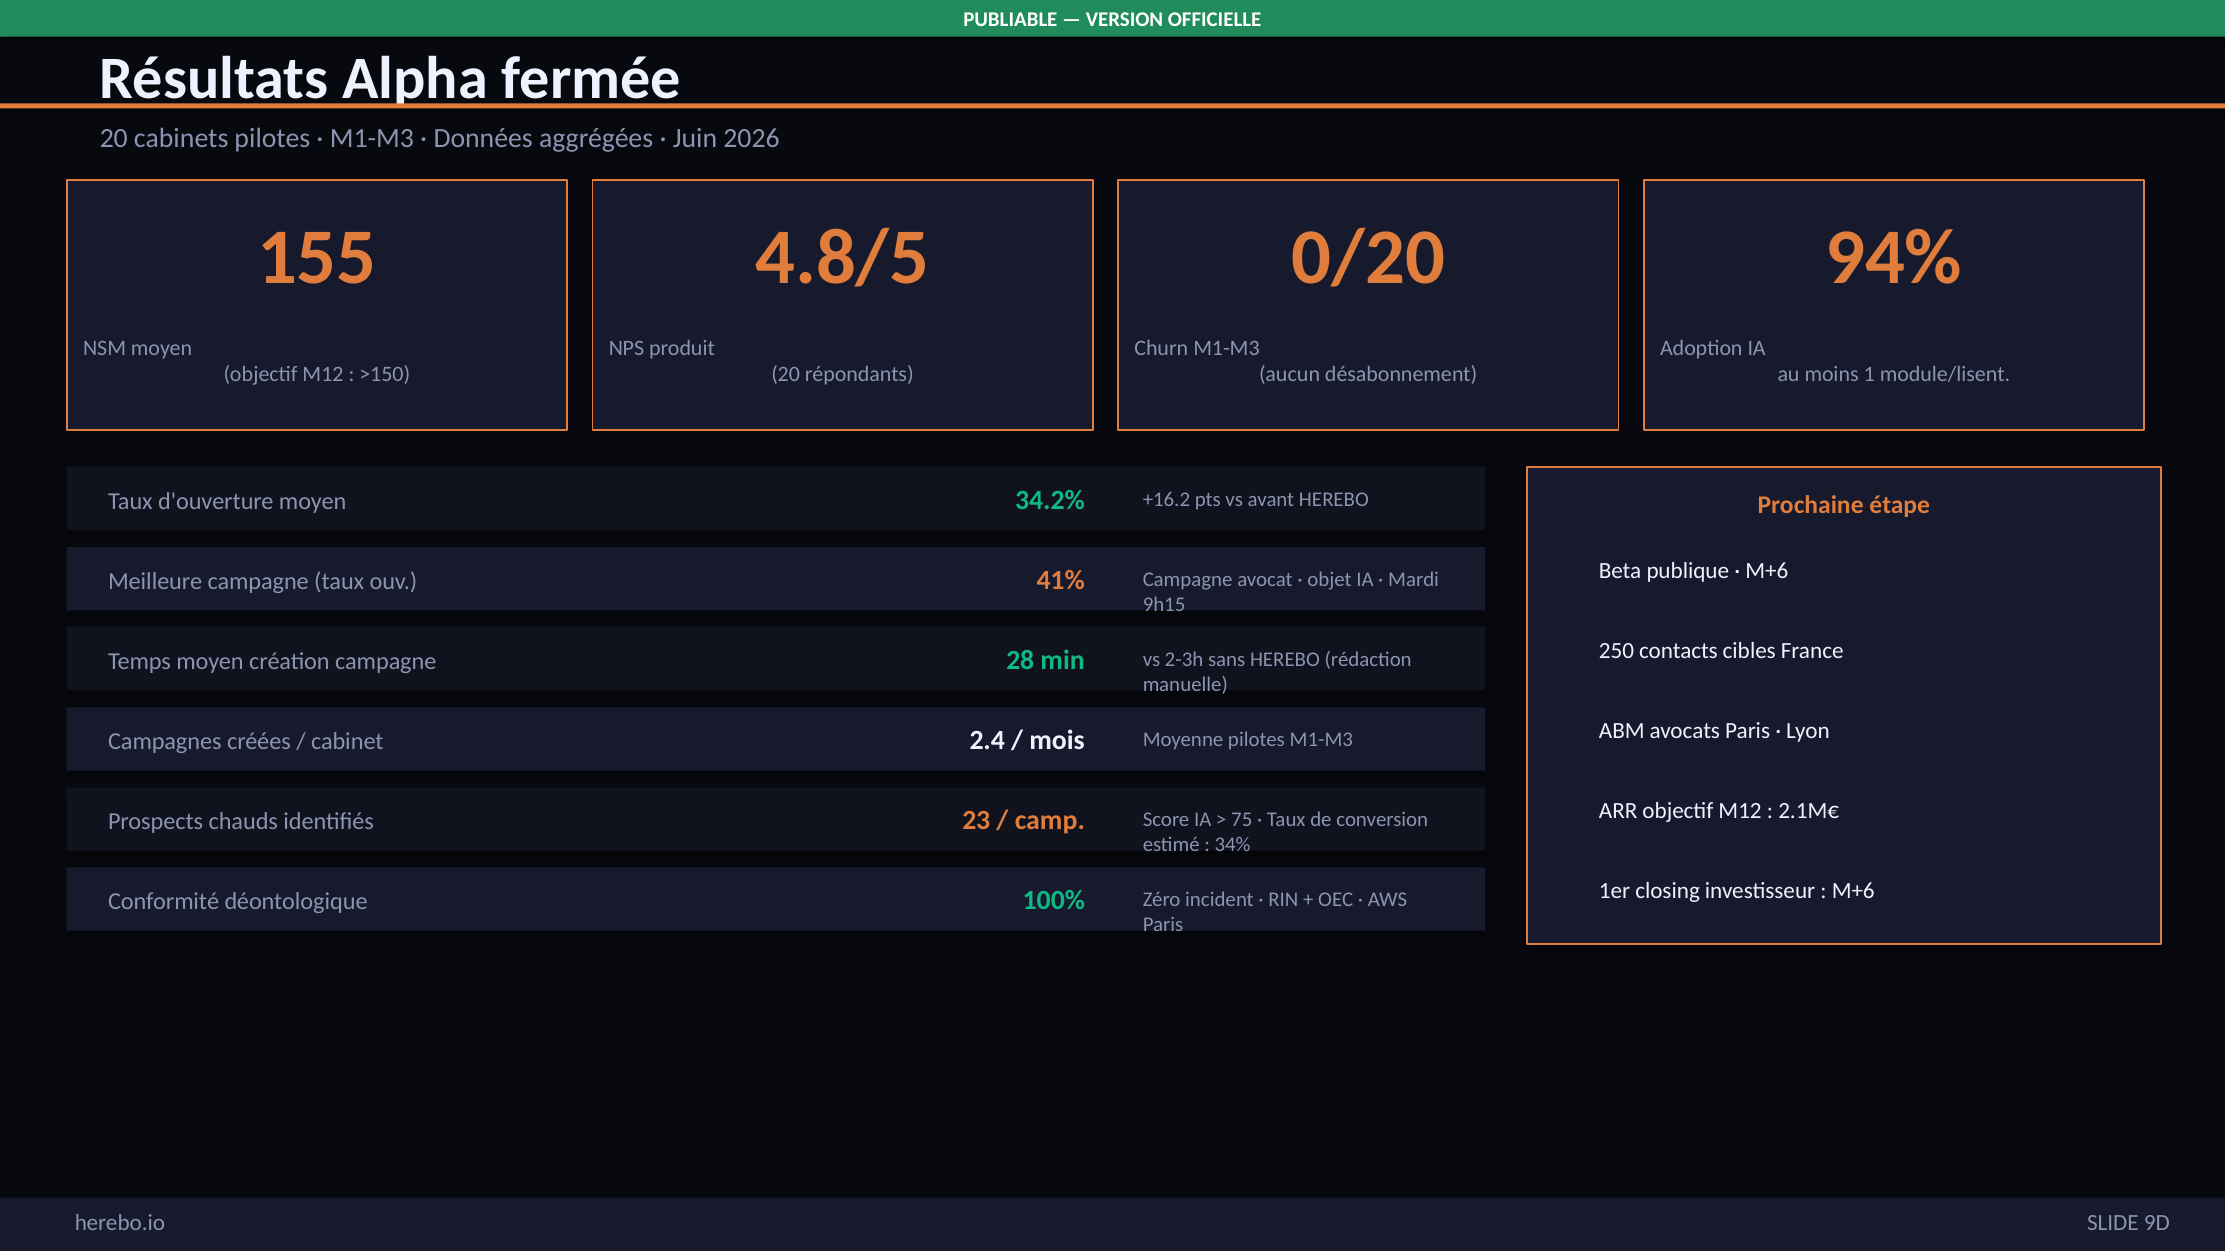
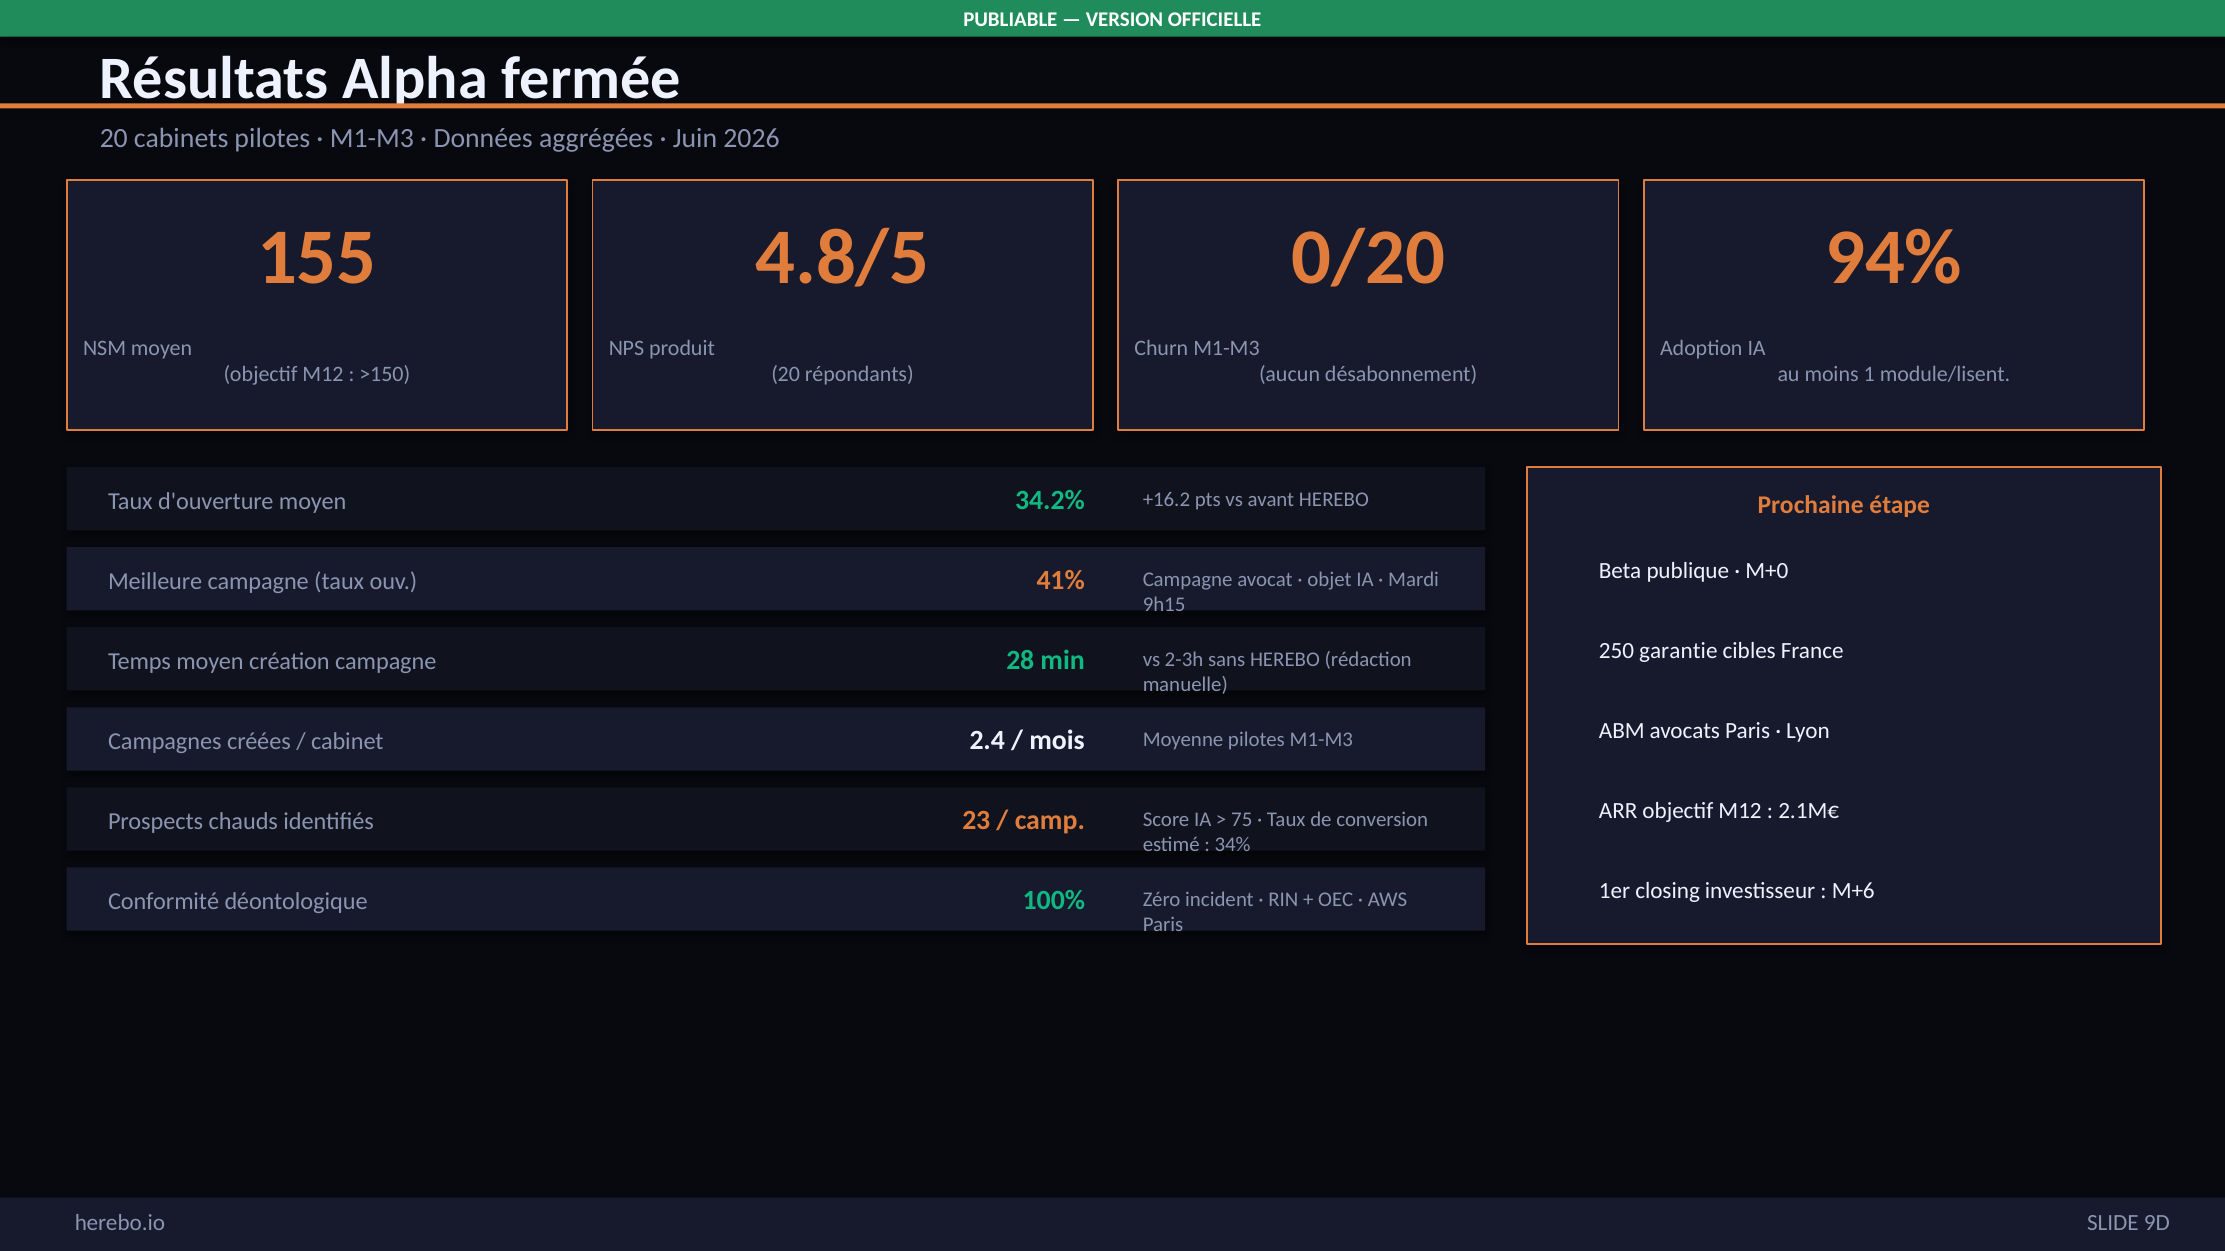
M+6 at (1767, 571): M+6 -> M+0
contacts: contacts -> garantie
